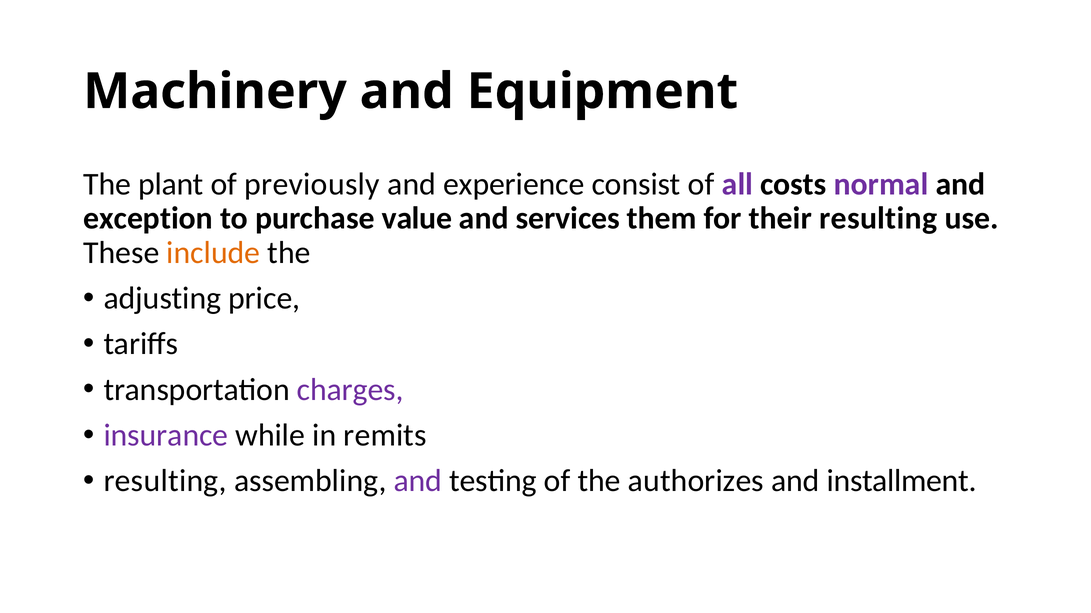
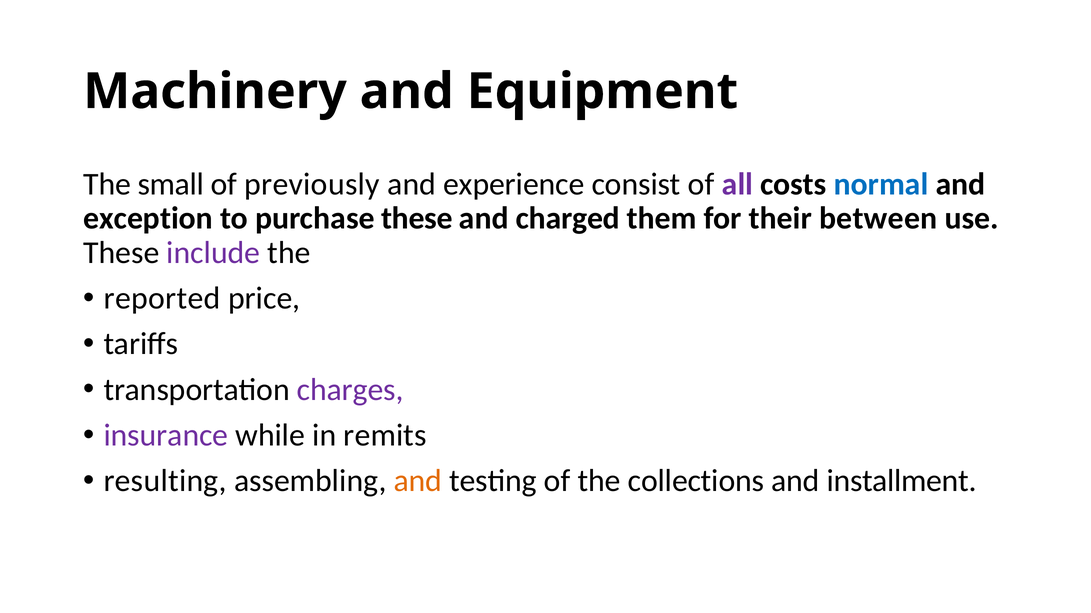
plant: plant -> small
normal colour: purple -> blue
purchase value: value -> these
services: services -> charged
their resulting: resulting -> between
include colour: orange -> purple
adjusting: adjusting -> reported
and at (418, 481) colour: purple -> orange
authorizes: authorizes -> collections
